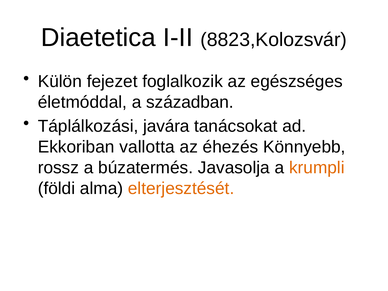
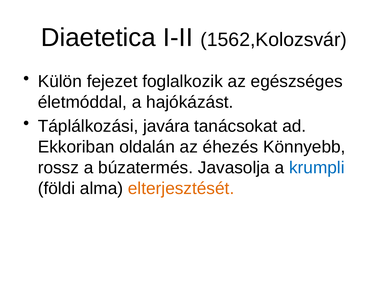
8823,Kolozsvár: 8823,Kolozsvár -> 1562,Kolozsvár
században: században -> hajókázást
vallotta: vallotta -> oldalán
krumpli colour: orange -> blue
